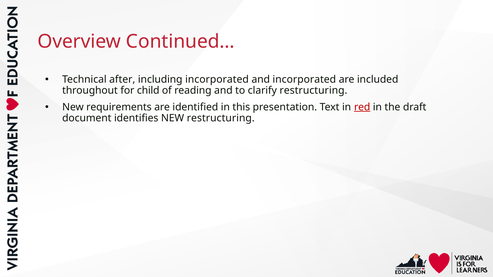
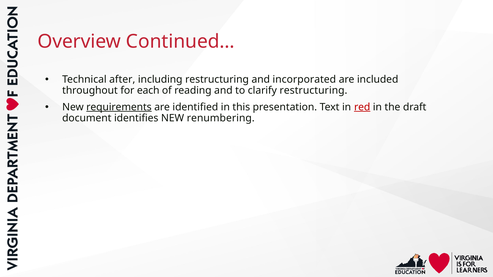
including incorporated: incorporated -> restructuring
child: child -> each
requirements underline: none -> present
NEW restructuring: restructuring -> renumbering
